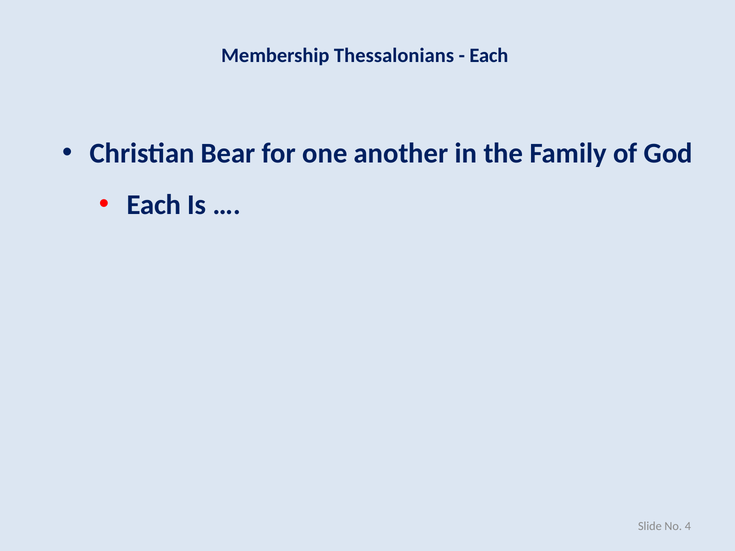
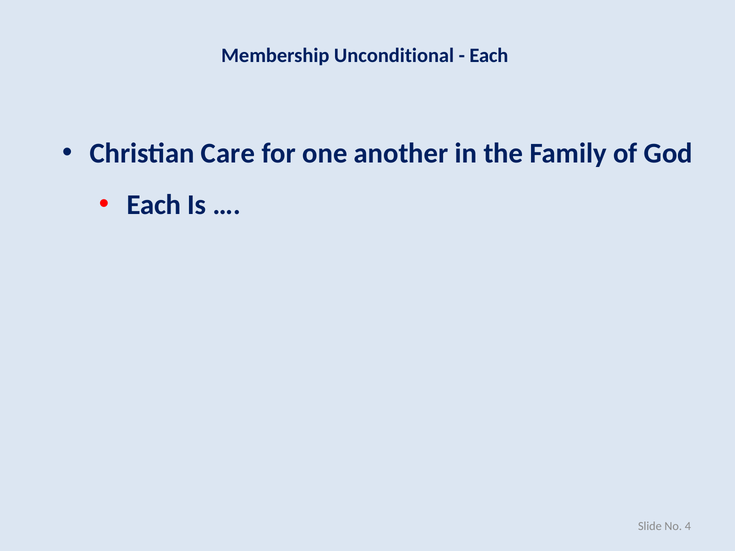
Thessalonians: Thessalonians -> Unconditional
Bear: Bear -> Care
